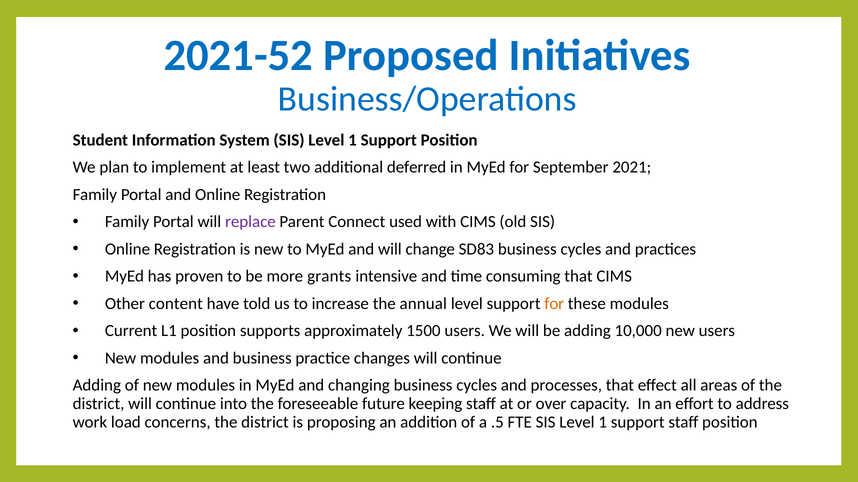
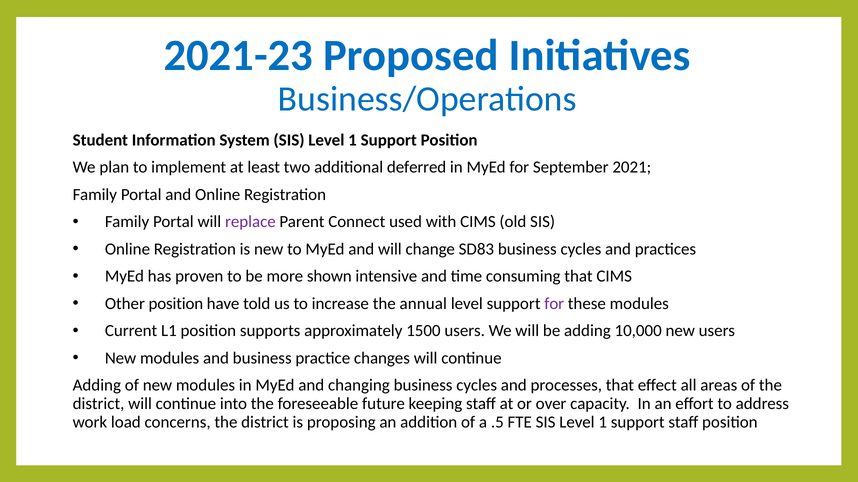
2021-52: 2021-52 -> 2021-23
grants: grants -> shown
Other content: content -> position
for at (554, 304) colour: orange -> purple
